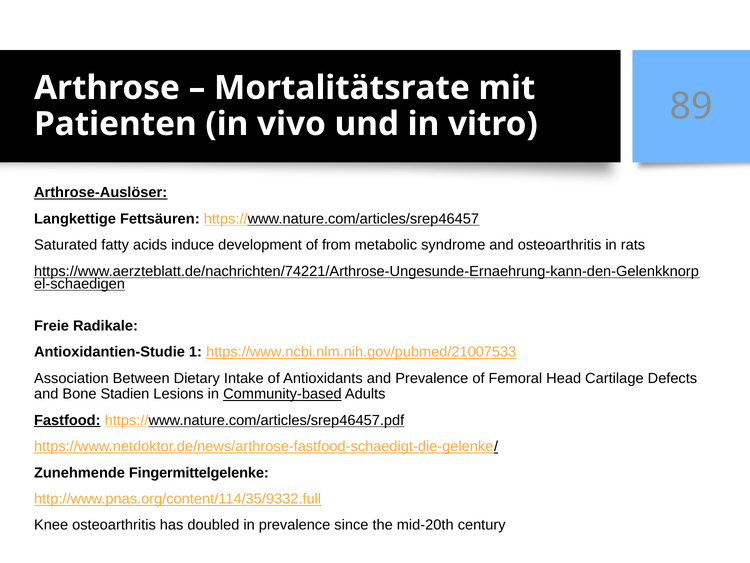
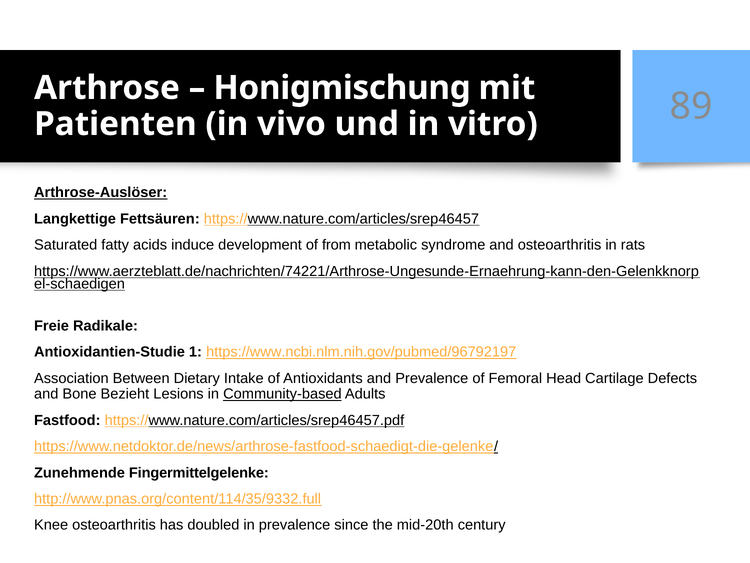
Mortalitätsrate: Mortalitätsrate -> Honigmischung
https://www.ncbi.nlm.nih.gov/pubmed/21007533: https://www.ncbi.nlm.nih.gov/pubmed/21007533 -> https://www.ncbi.nlm.nih.gov/pubmed/96792197
Stadien: Stadien -> Bezieht
Fastfood underline: present -> none
